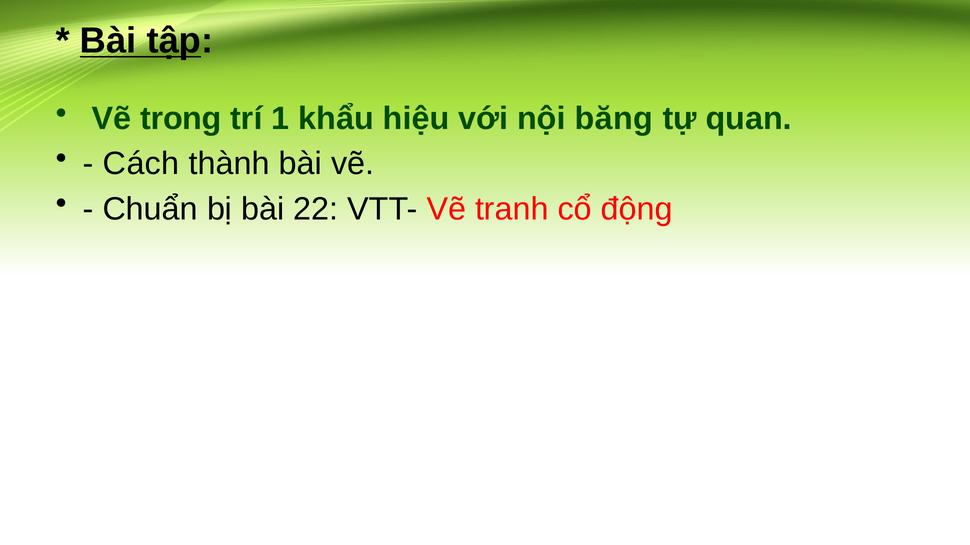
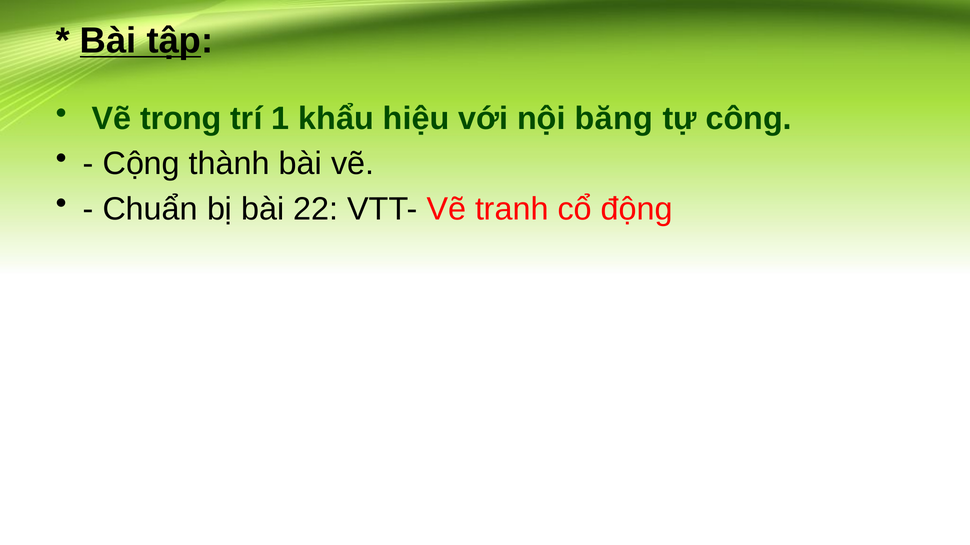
quan: quan -> công
Cách: Cách -> Cộng
